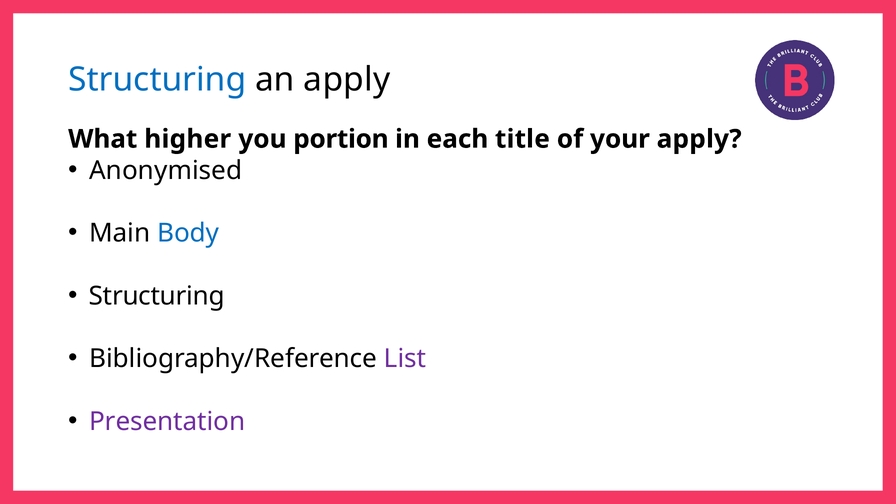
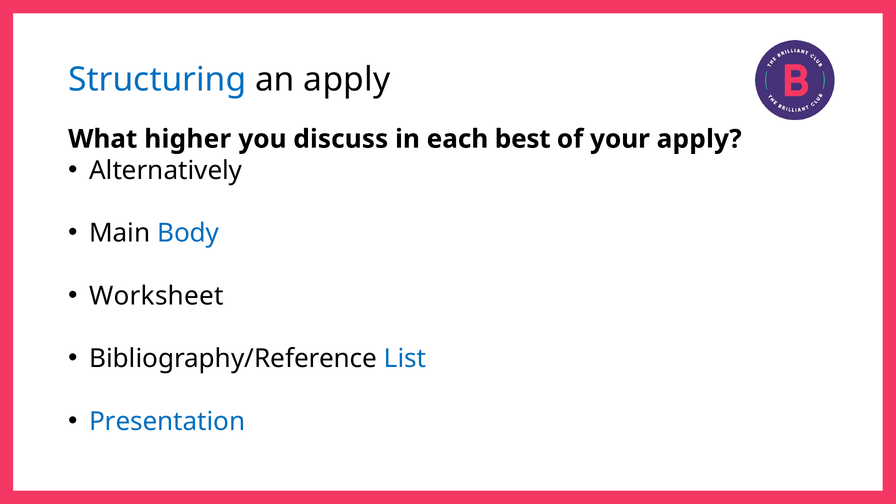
portion: portion -> discuss
title: title -> best
Anonymised: Anonymised -> Alternatively
Structuring at (157, 296): Structuring -> Worksheet
List colour: purple -> blue
Presentation colour: purple -> blue
